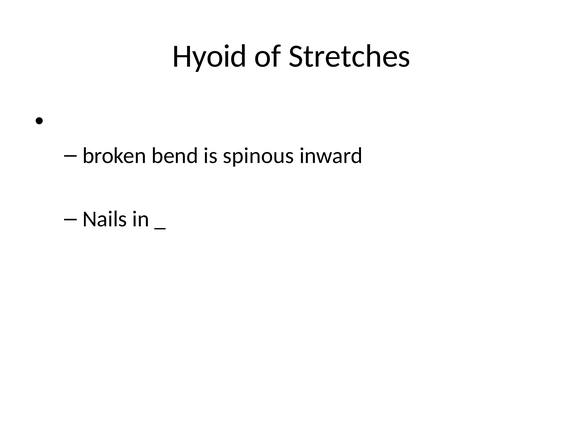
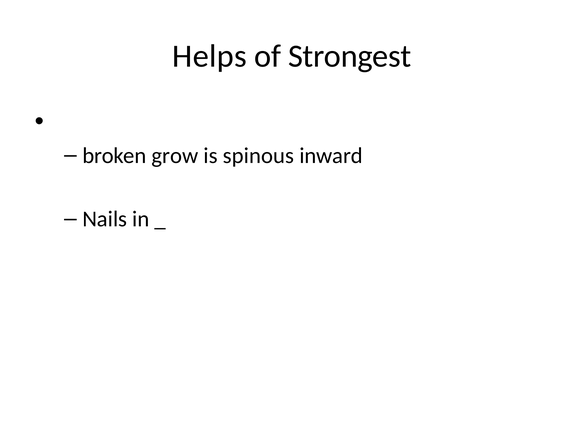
Hyoid: Hyoid -> Helps
Stretches: Stretches -> Strongest
bend: bend -> grow
